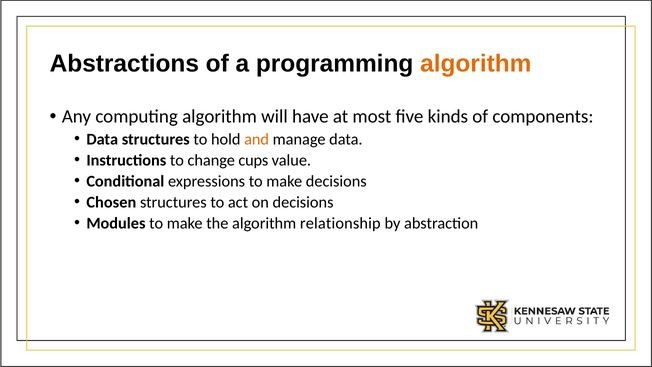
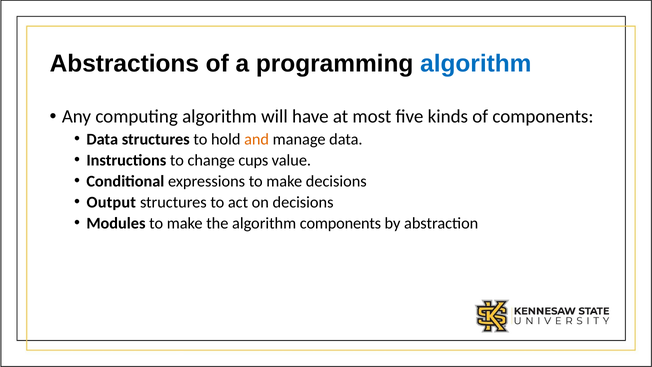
algorithm at (476, 63) colour: orange -> blue
Chosen: Chosen -> Output
algorithm relationship: relationship -> components
